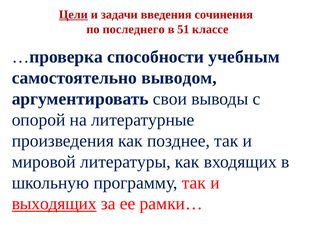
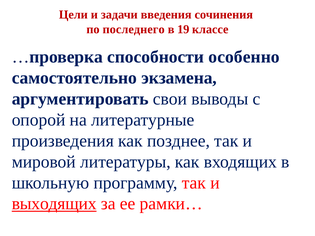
Цели underline: present -> none
51: 51 -> 19
учебным: учебным -> особенно
выводом: выводом -> экзамена
